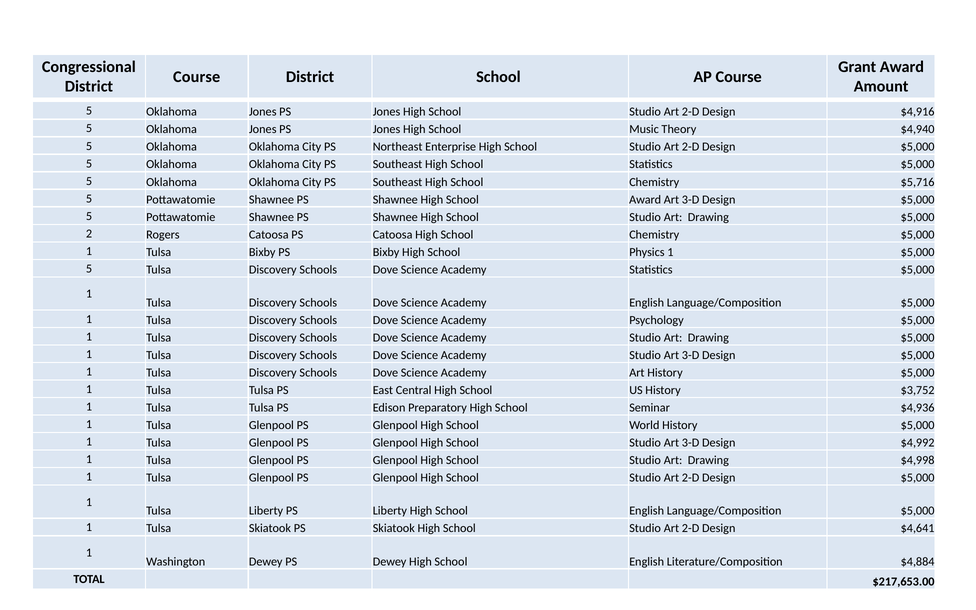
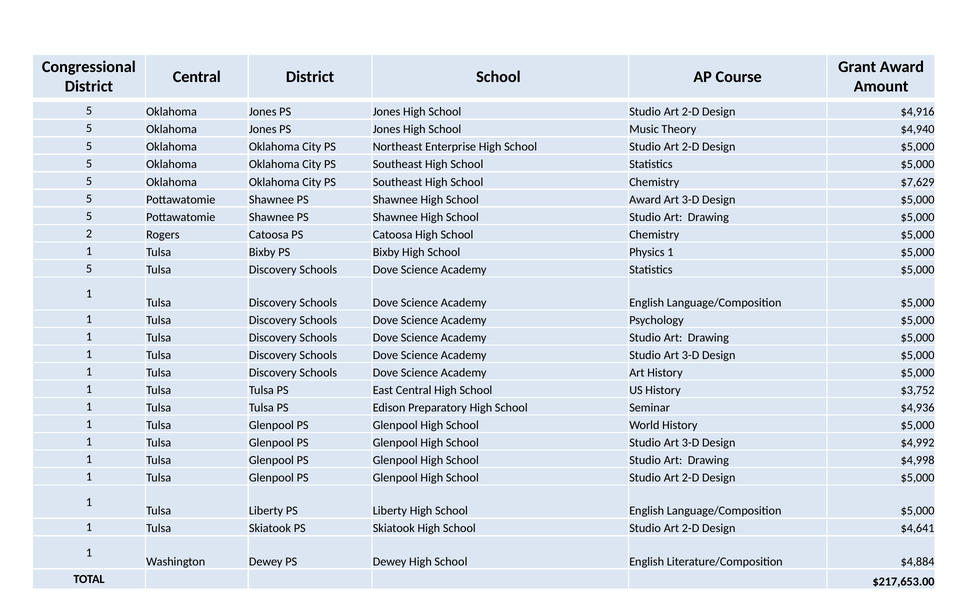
Course at (197, 77): Course -> Central
$5,716: $5,716 -> $7,629
